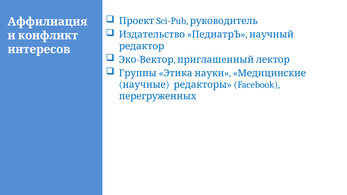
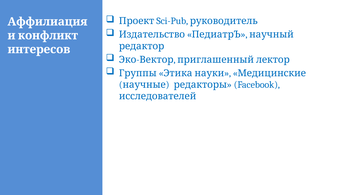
перегруженных: перегруженных -> исследователей
